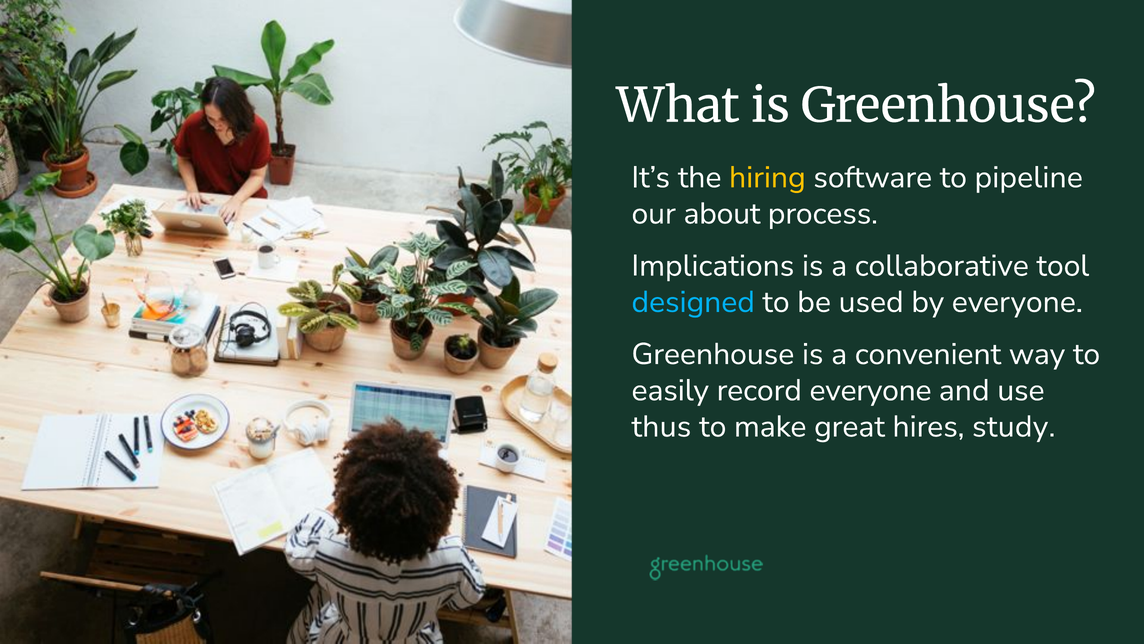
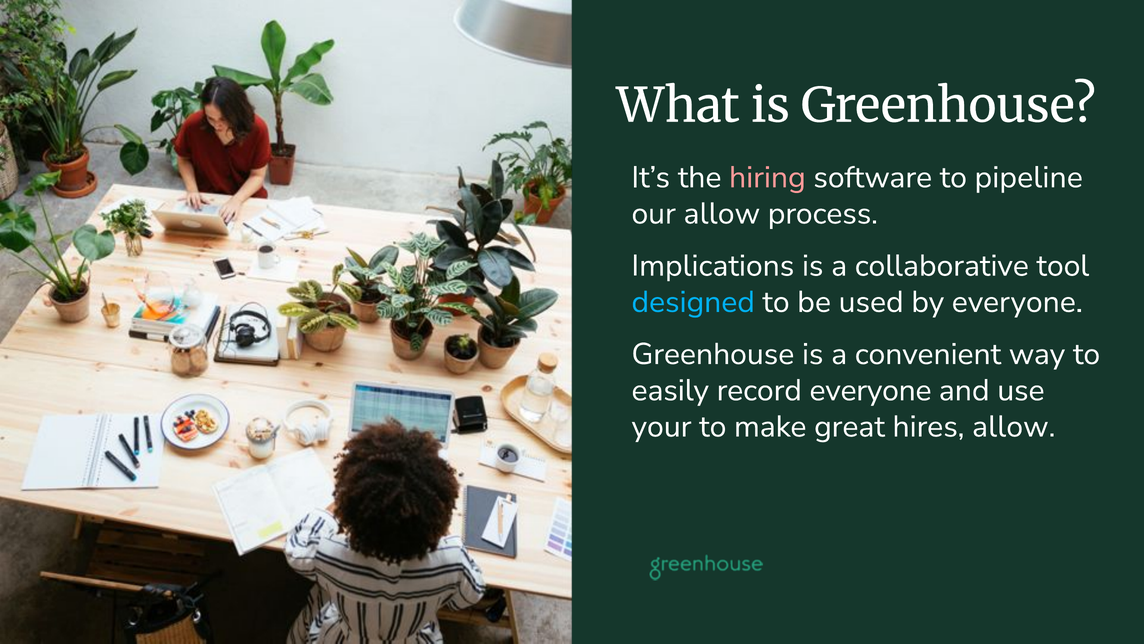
hiring colour: yellow -> pink
our about: about -> allow
thus: thus -> your
hires study: study -> allow
